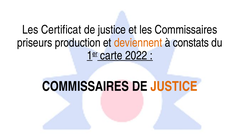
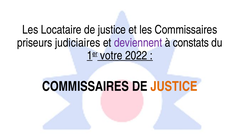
Certificat: Certificat -> Locataire
production: production -> judiciaires
deviennent colour: orange -> purple
carte: carte -> votre
